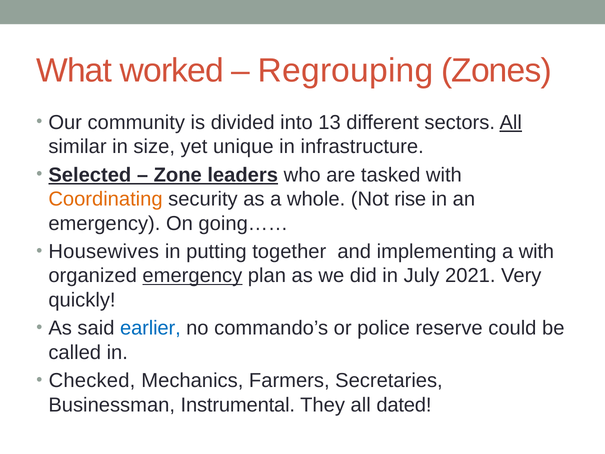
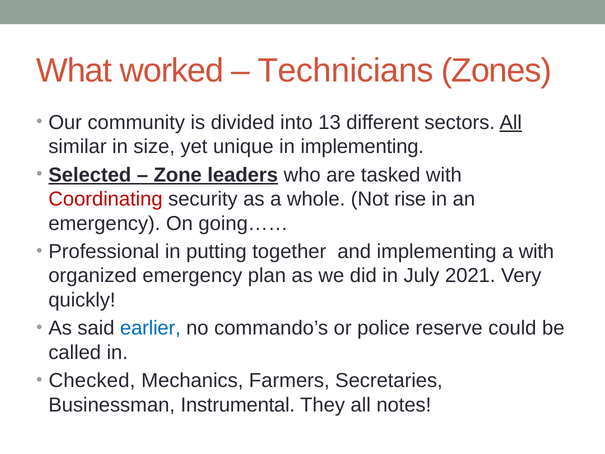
Regrouping: Regrouping -> Technicians
in infrastructure: infrastructure -> implementing
Coordinating colour: orange -> red
Housewives: Housewives -> Professional
emergency at (192, 276) underline: present -> none
dated: dated -> notes
